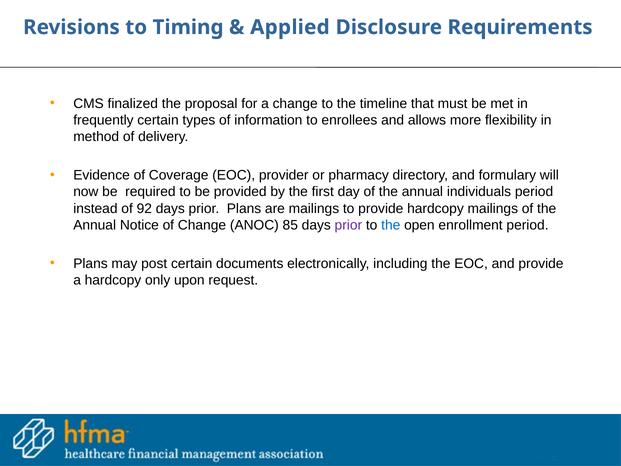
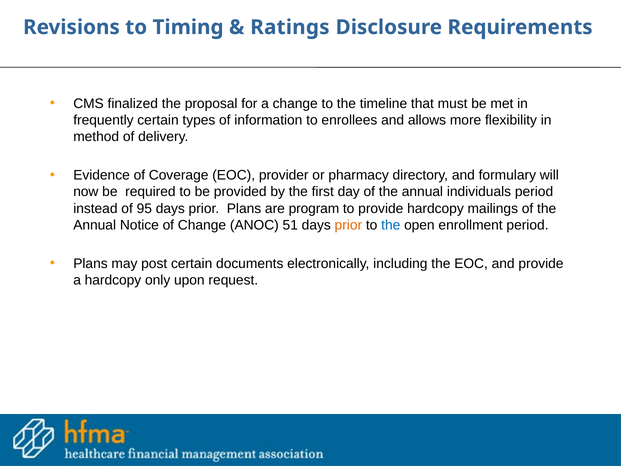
Applied: Applied -> Ratings
92: 92 -> 95
are mailings: mailings -> program
85: 85 -> 51
prior at (348, 225) colour: purple -> orange
